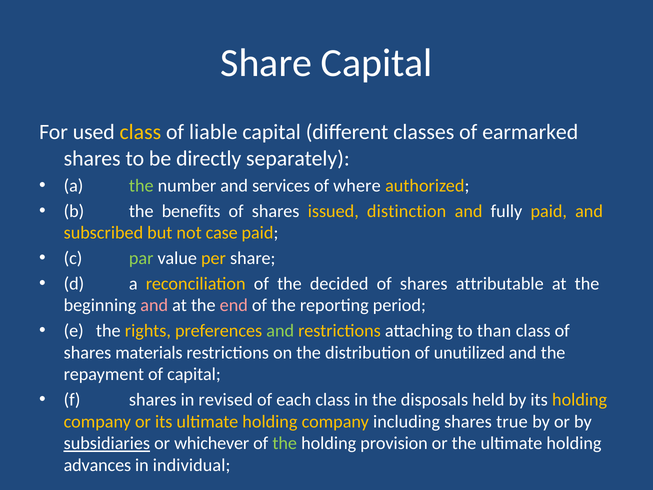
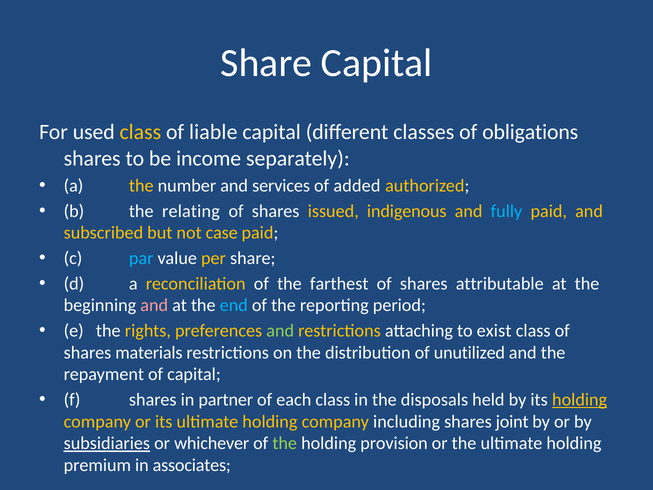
earmarked: earmarked -> obligations
directly: directly -> income
the at (141, 186) colour: light green -> yellow
where: where -> added
benefits: benefits -> relating
distinction: distinction -> indigenous
fully colour: white -> light blue
par colour: light green -> light blue
decided: decided -> farthest
end colour: pink -> light blue
than: than -> exist
revised: revised -> partner
holding at (580, 400) underline: none -> present
true: true -> joint
advances: advances -> premium
individual: individual -> associates
